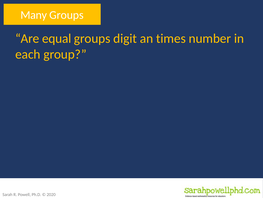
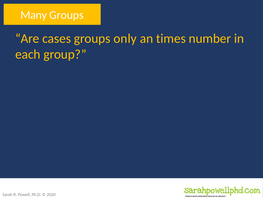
equal: equal -> cases
digit: digit -> only
